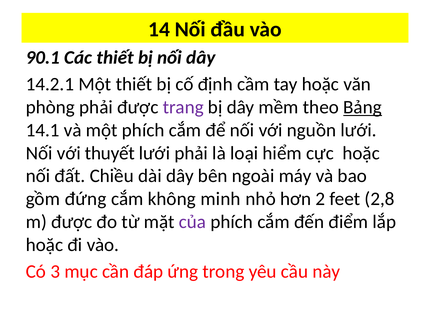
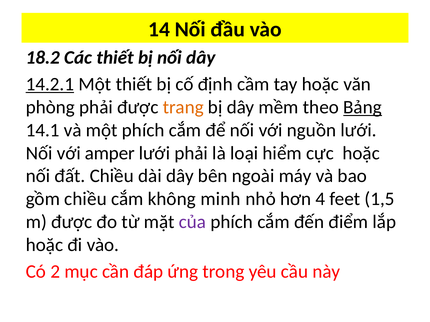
90.1: 90.1 -> 18.2
14.2.1 underline: none -> present
trang colour: purple -> orange
thuyết: thuyết -> amper
gồm đứng: đứng -> chiều
2: 2 -> 4
2,8: 2,8 -> 1,5
3: 3 -> 2
